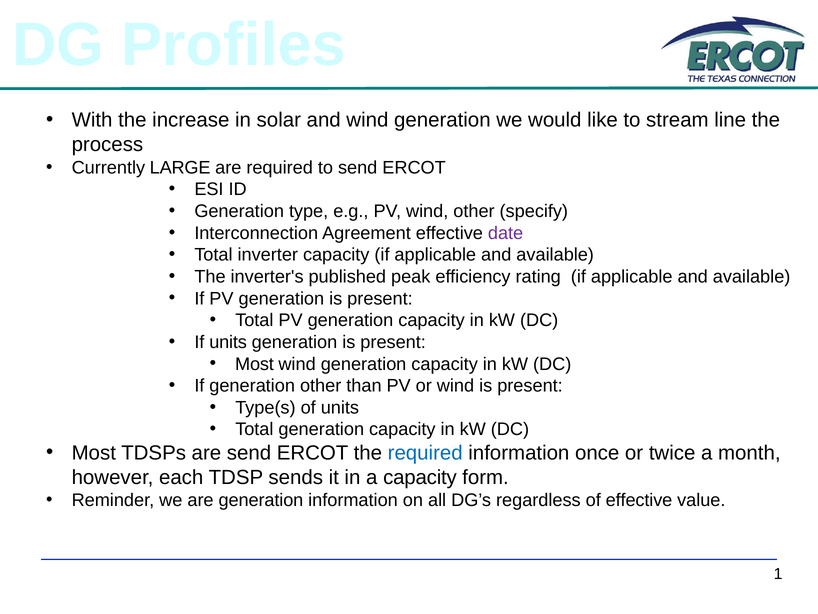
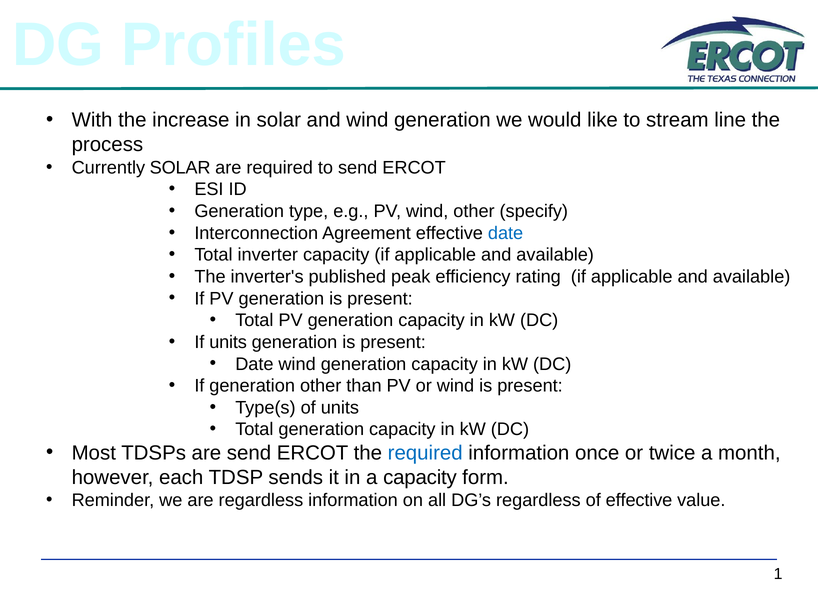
Currently LARGE: LARGE -> SOLAR
date at (506, 233) colour: purple -> blue
Most at (254, 364): Most -> Date
are generation: generation -> regardless
